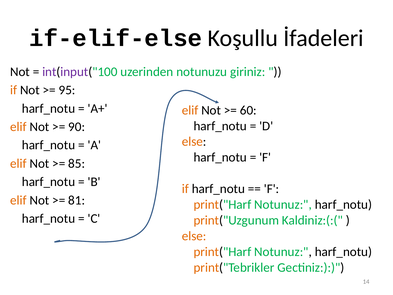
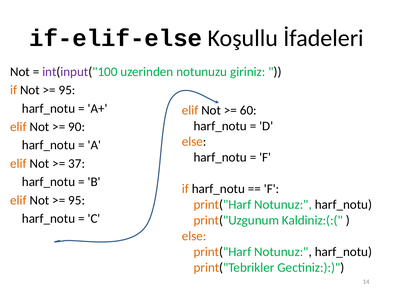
85: 85 -> 37
81 at (77, 200): 81 -> 95
